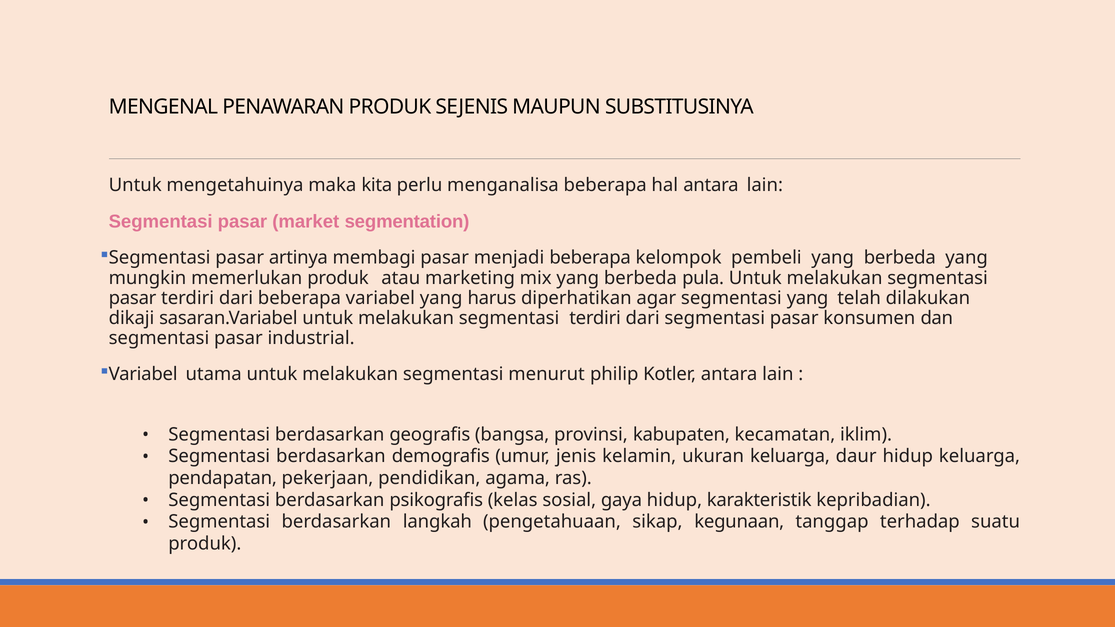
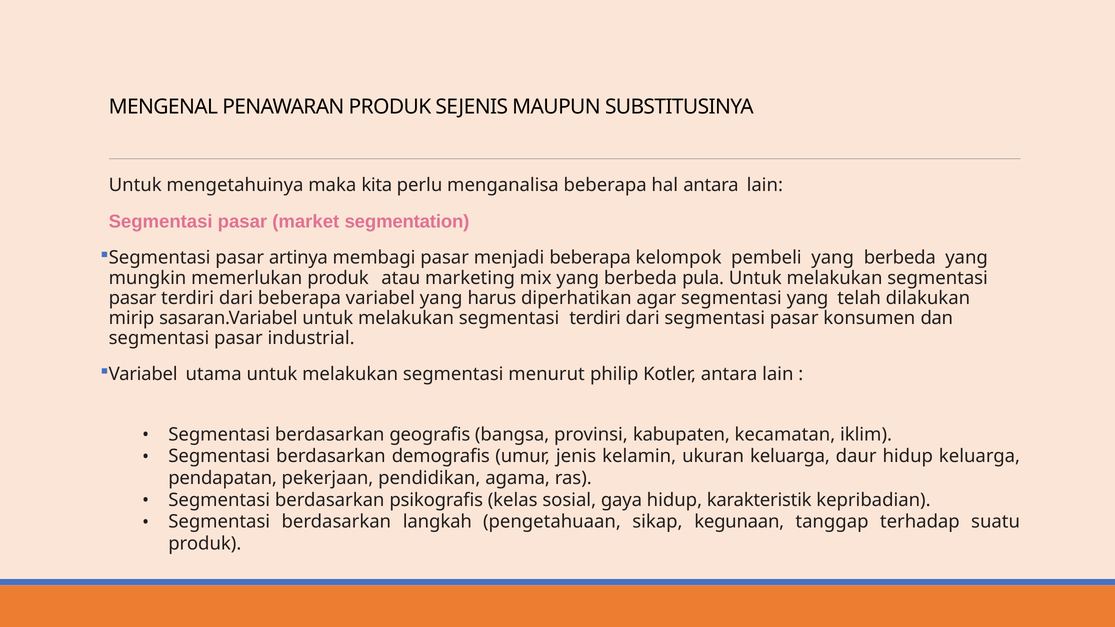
dikaji: dikaji -> mirip
